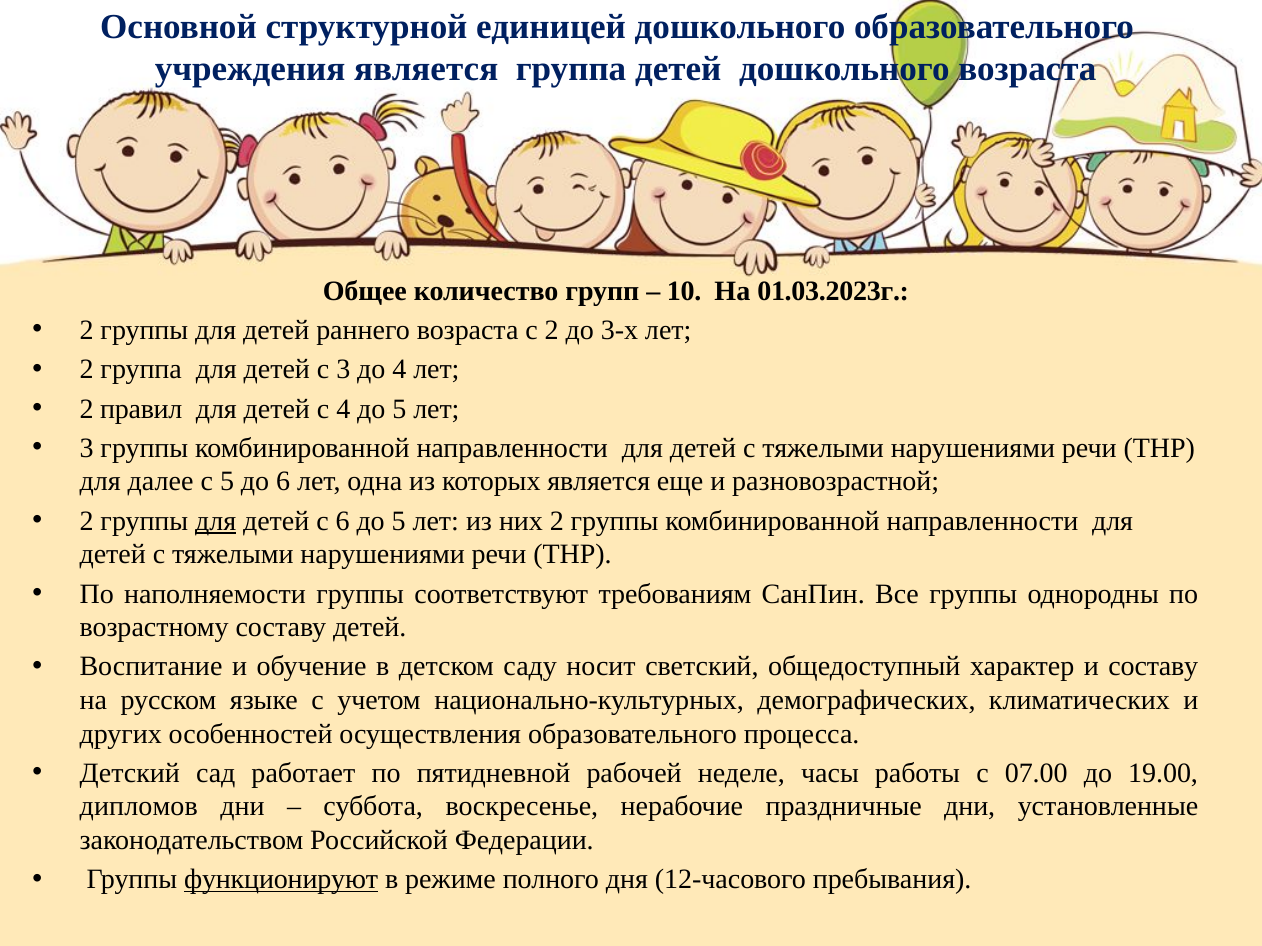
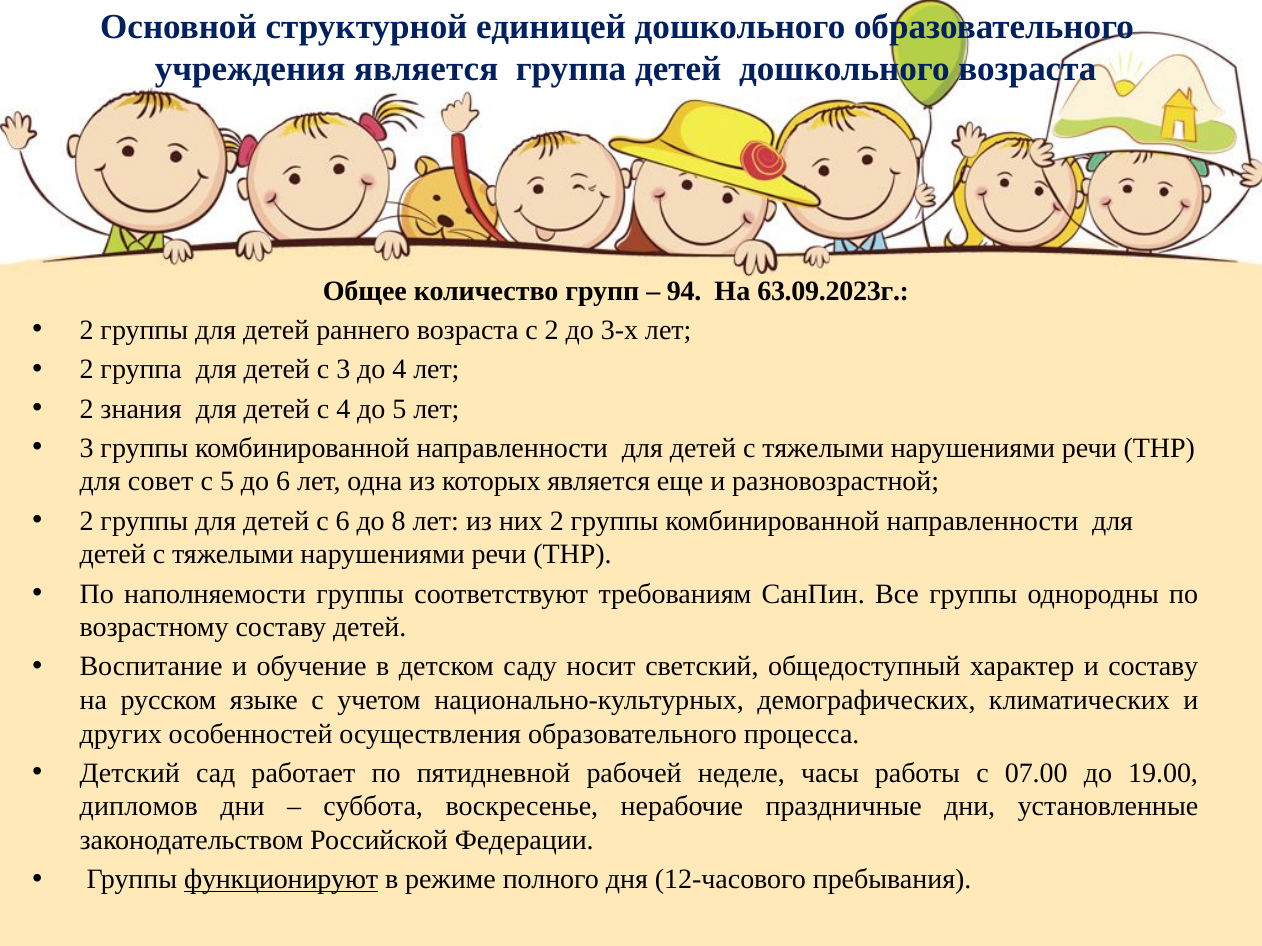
10: 10 -> 94
01.03.2023г: 01.03.2023г -> 63.09.2023г
правил: правил -> знания
далее: далее -> совет
для at (216, 521) underline: present -> none
6 до 5: 5 -> 8
